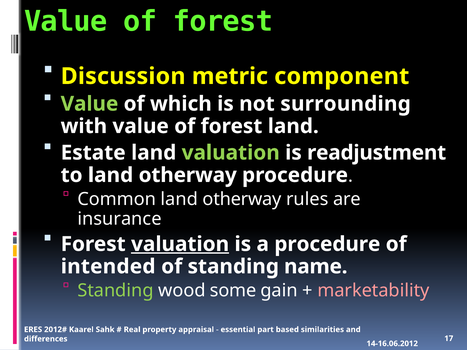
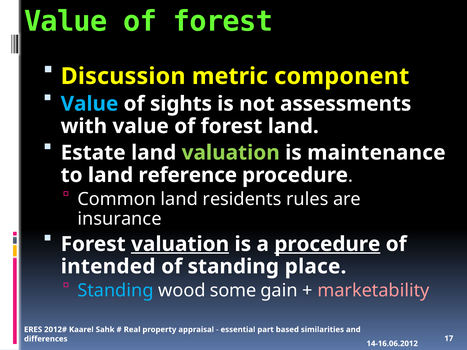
Value at (89, 104) colour: light green -> light blue
which: which -> sights
surrounding: surrounding -> assessments
readjustment: readjustment -> maintenance
to land otherway: otherway -> reference
Common land otherway: otherway -> residents
procedure at (327, 244) underline: none -> present
name: name -> place
Standing at (115, 291) colour: light green -> light blue
